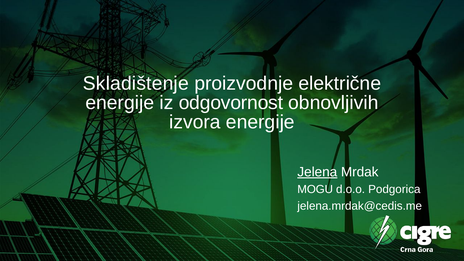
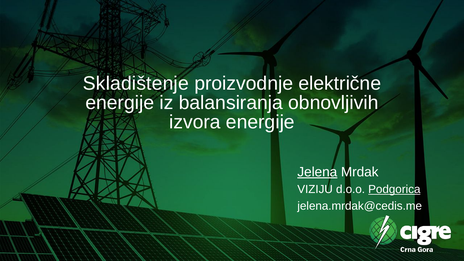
odgovornost: odgovornost -> balansiranja
MOGU: MOGU -> VIZIJU
Podgorica underline: none -> present
